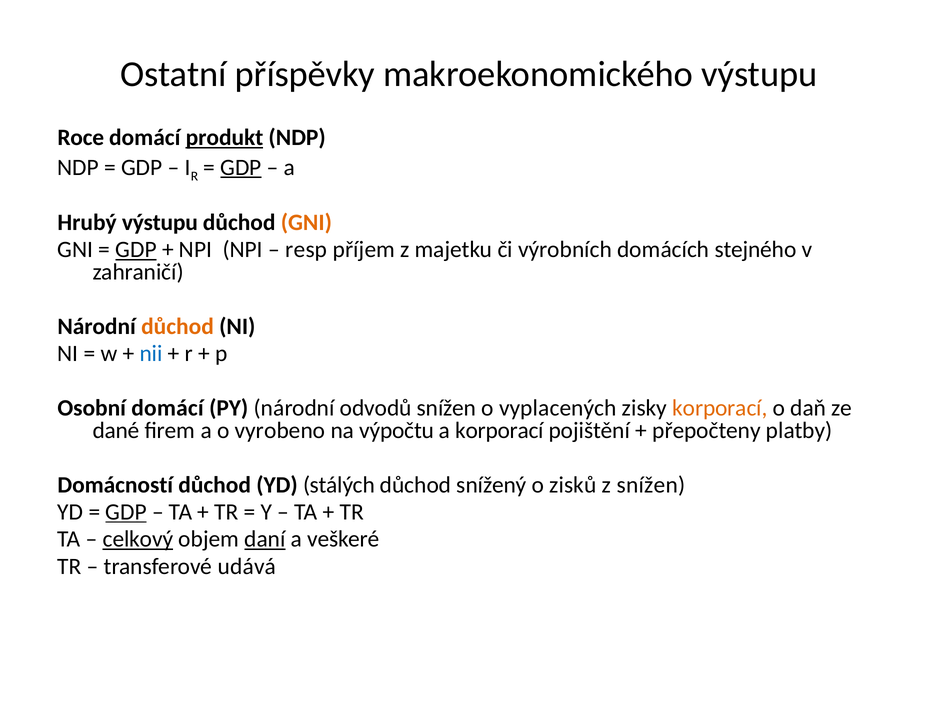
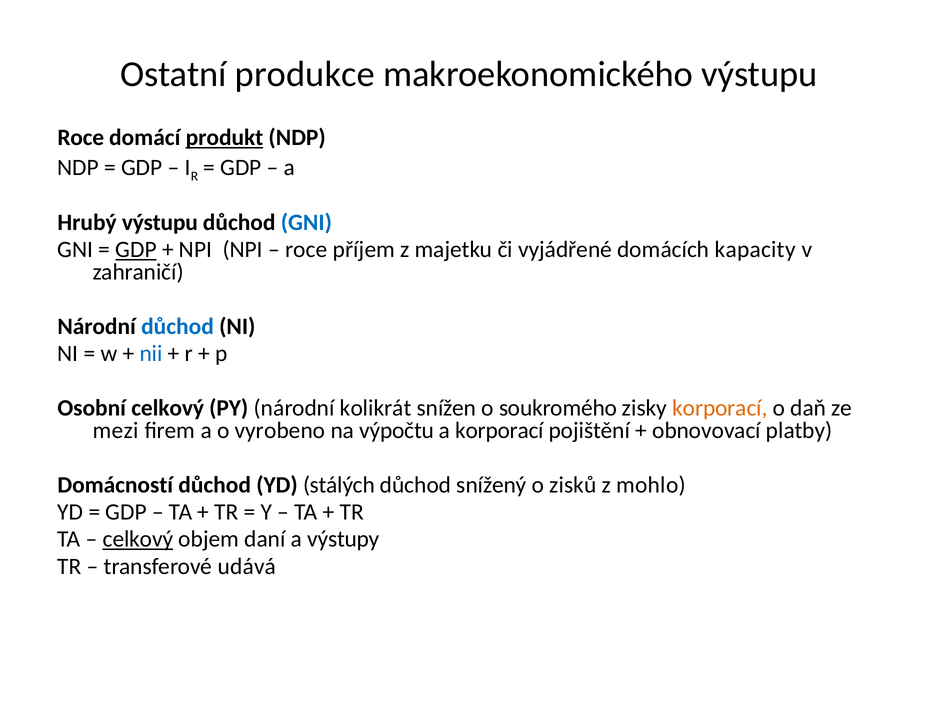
příspěvky: příspěvky -> produkce
GDP at (241, 167) underline: present -> none
GNI at (306, 222) colour: orange -> blue
resp at (306, 250): resp -> roce
výrobních: výrobních -> vyjádřené
stejného: stejného -> kapacity
důchod at (178, 327) colour: orange -> blue
Osobní domácí: domácí -> celkový
odvodů: odvodů -> kolikrát
vyplacených: vyplacených -> soukromého
dané: dané -> mezi
přepočteny: přepočteny -> obnovovací
z snížen: snížen -> mohlo
GDP at (126, 512) underline: present -> none
daní underline: present -> none
veškeré: veškeré -> výstupy
